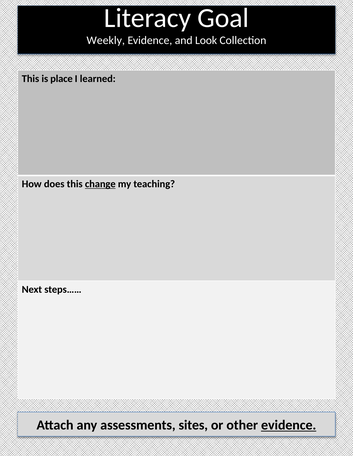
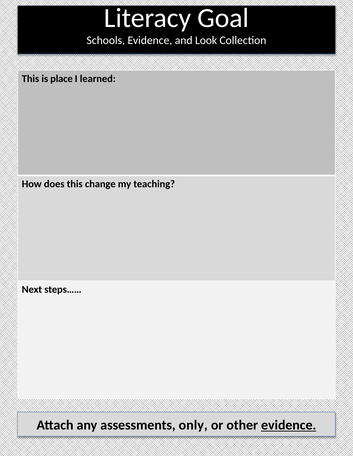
Weekly: Weekly -> Schools
change underline: present -> none
sites: sites -> only
